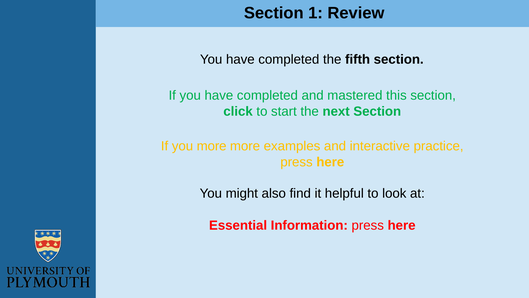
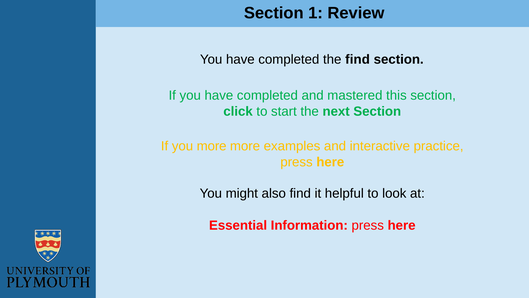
the fifth: fifth -> find
